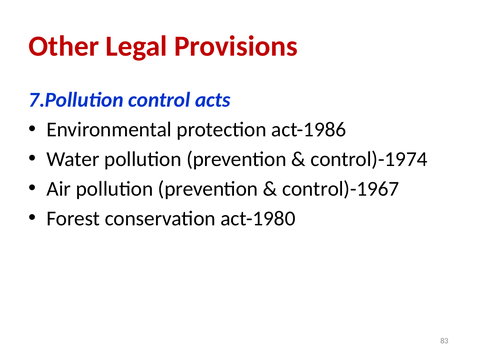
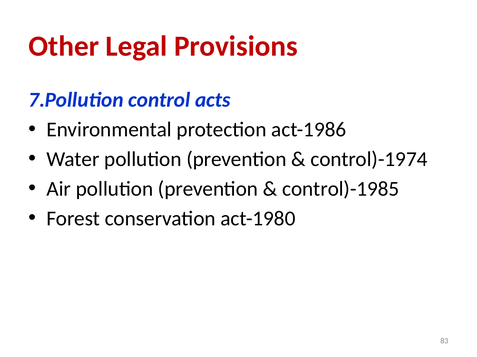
control)-1967: control)-1967 -> control)-1985
